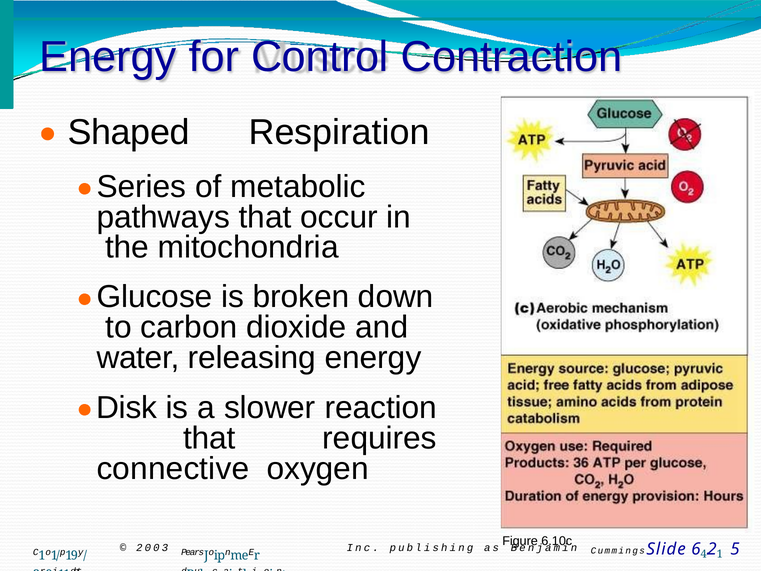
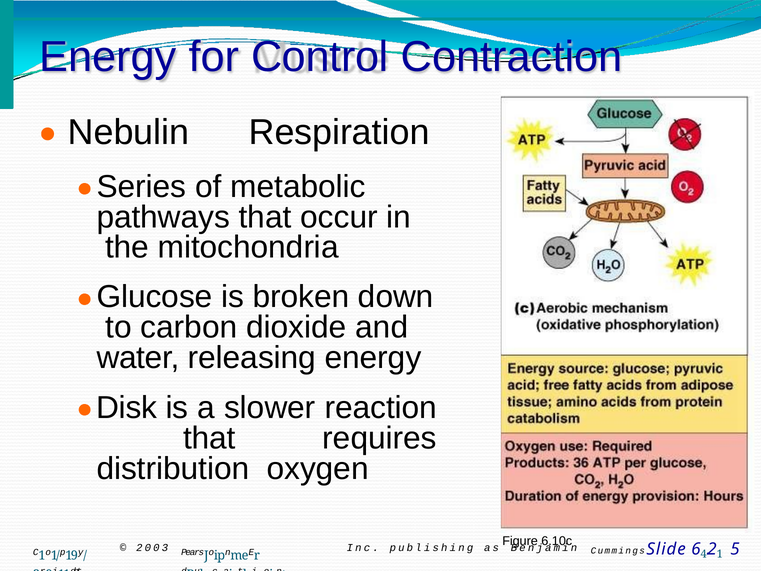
Shaped: Shaped -> Nebulin
connective: connective -> distribution
